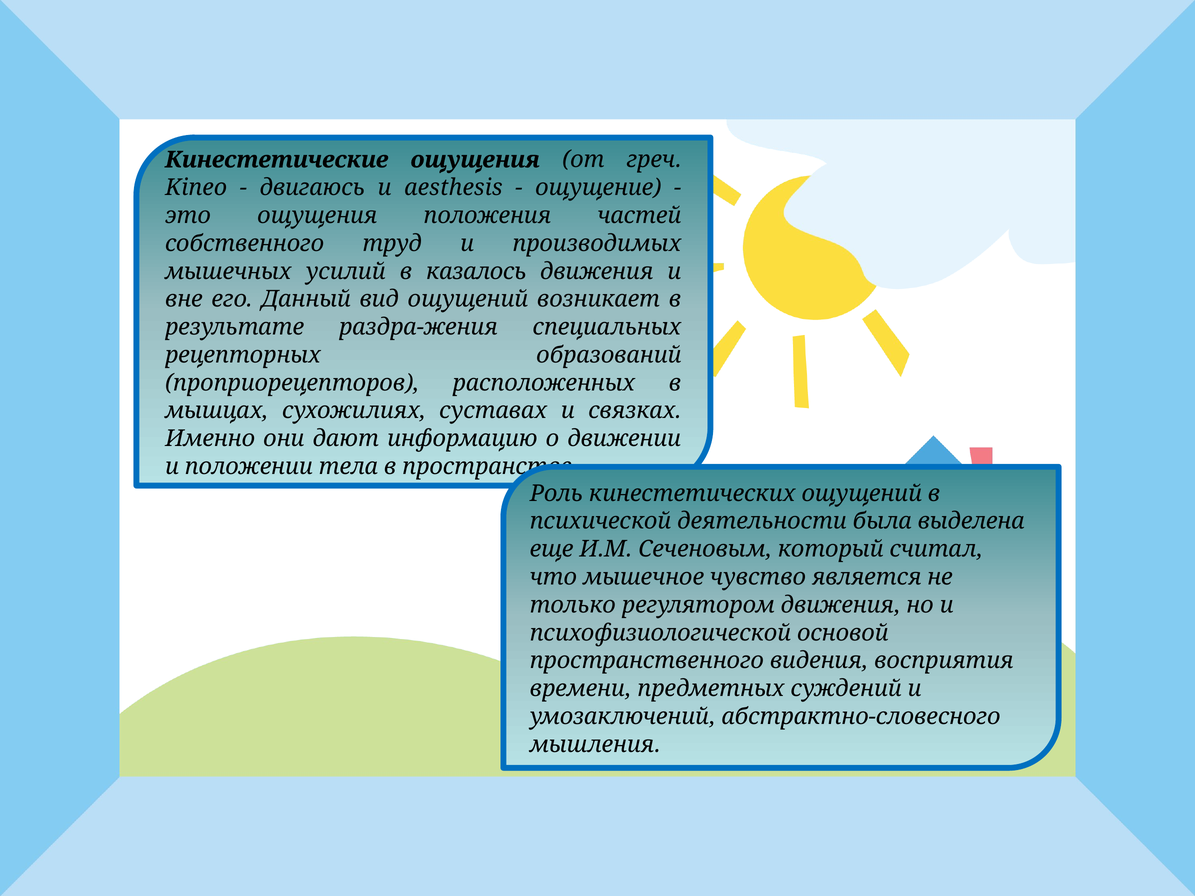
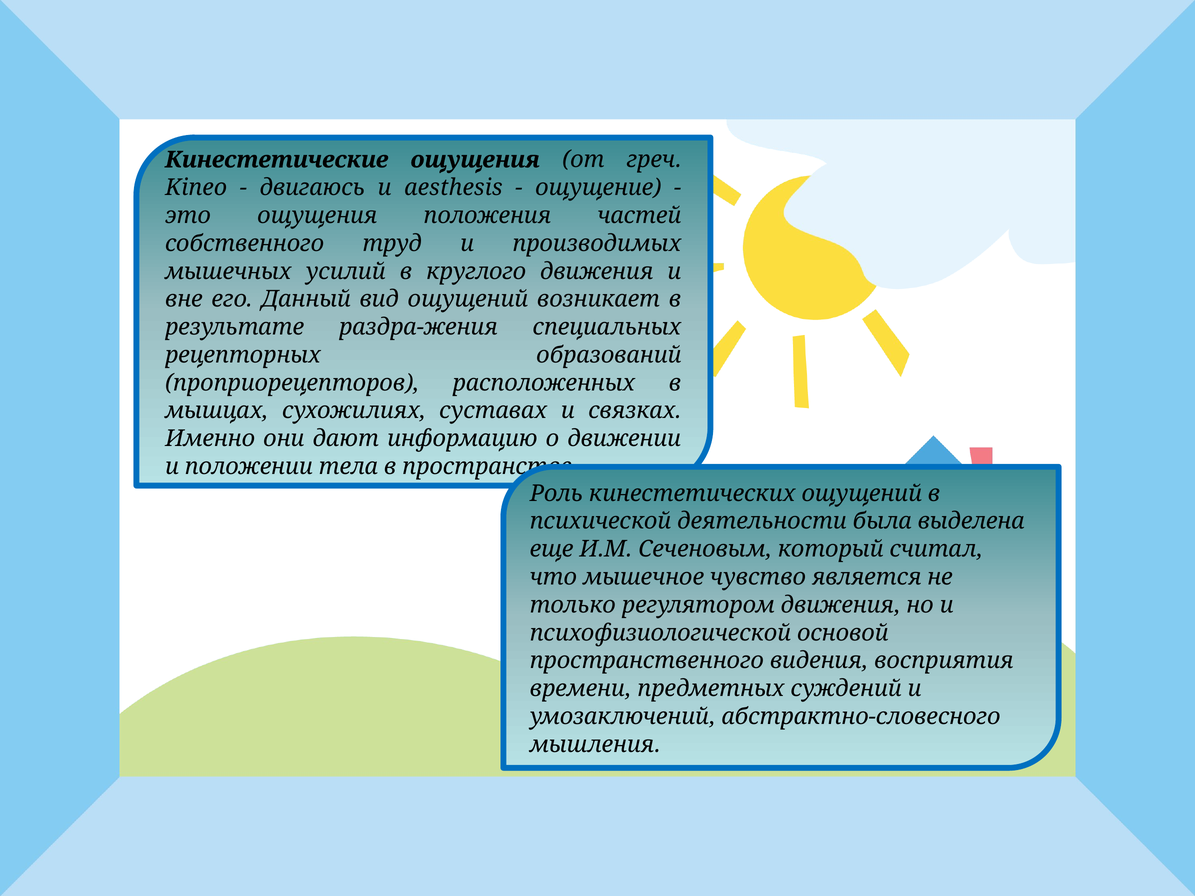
казалось: казалось -> круглого
